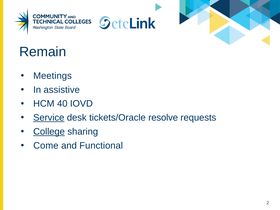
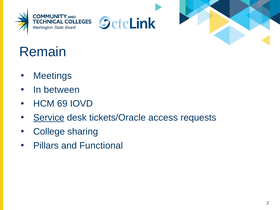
assistive: assistive -> between
40: 40 -> 69
resolve: resolve -> access
College underline: present -> none
Come: Come -> Pillars
